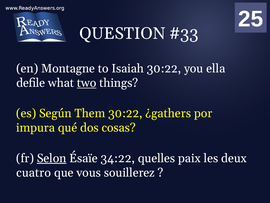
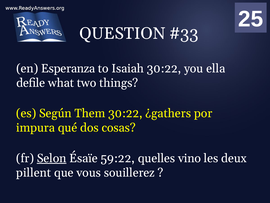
Montagne: Montagne -> Esperanza
two underline: present -> none
34:22: 34:22 -> 59:22
paix: paix -> vino
cuatro: cuatro -> pillent
